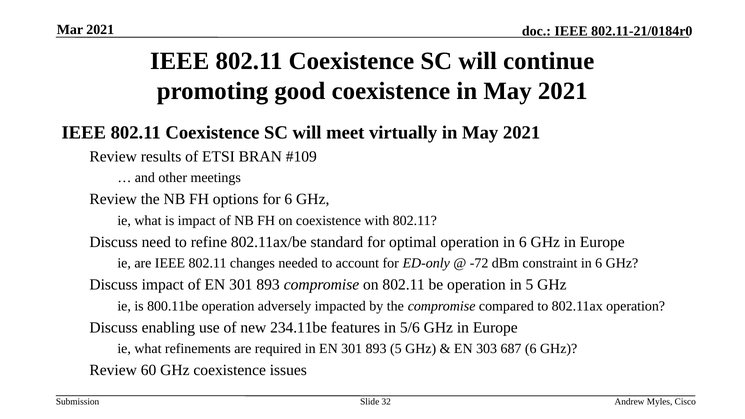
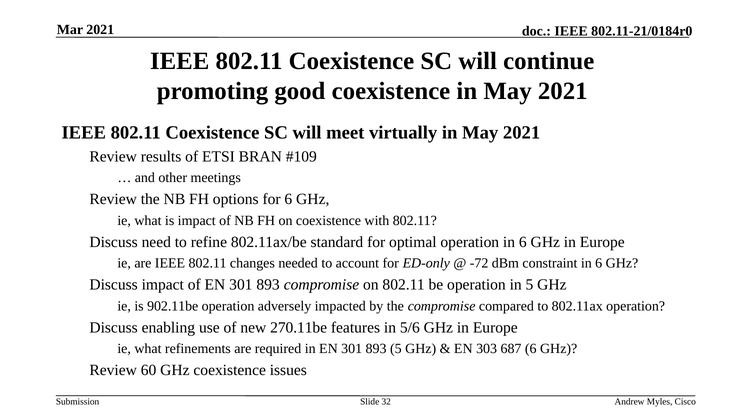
800.11be: 800.11be -> 902.11be
234.11be: 234.11be -> 270.11be
